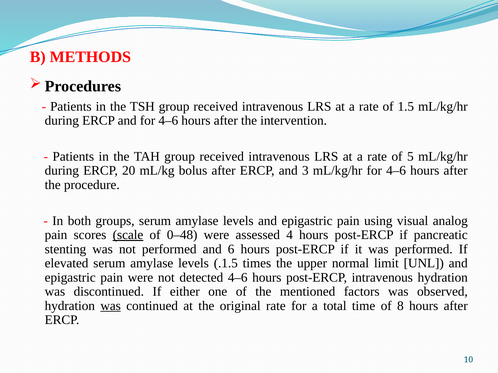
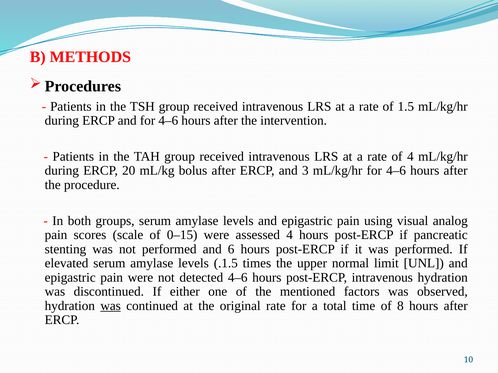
of 5: 5 -> 4
scale underline: present -> none
0–48: 0–48 -> 0–15
